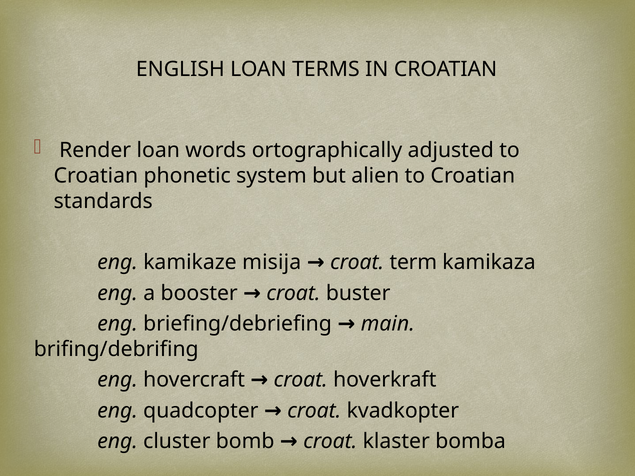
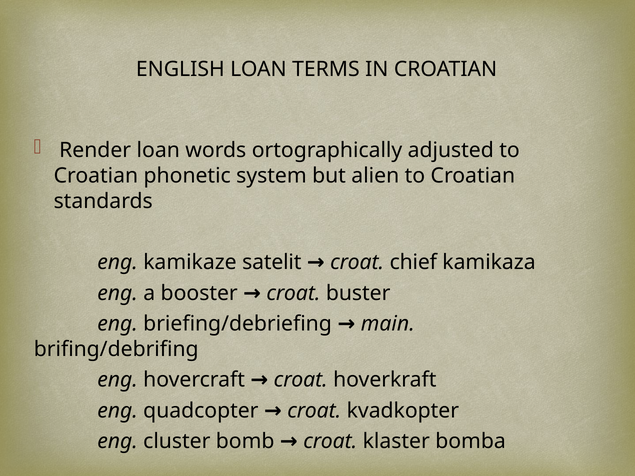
misija: misija -> satelit
term: term -> chief
